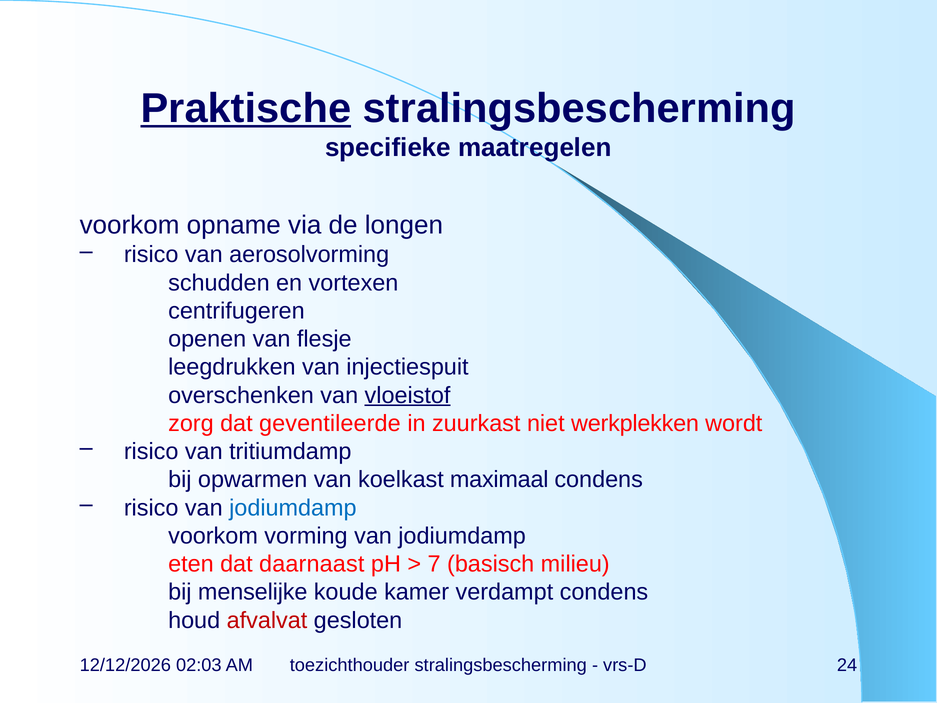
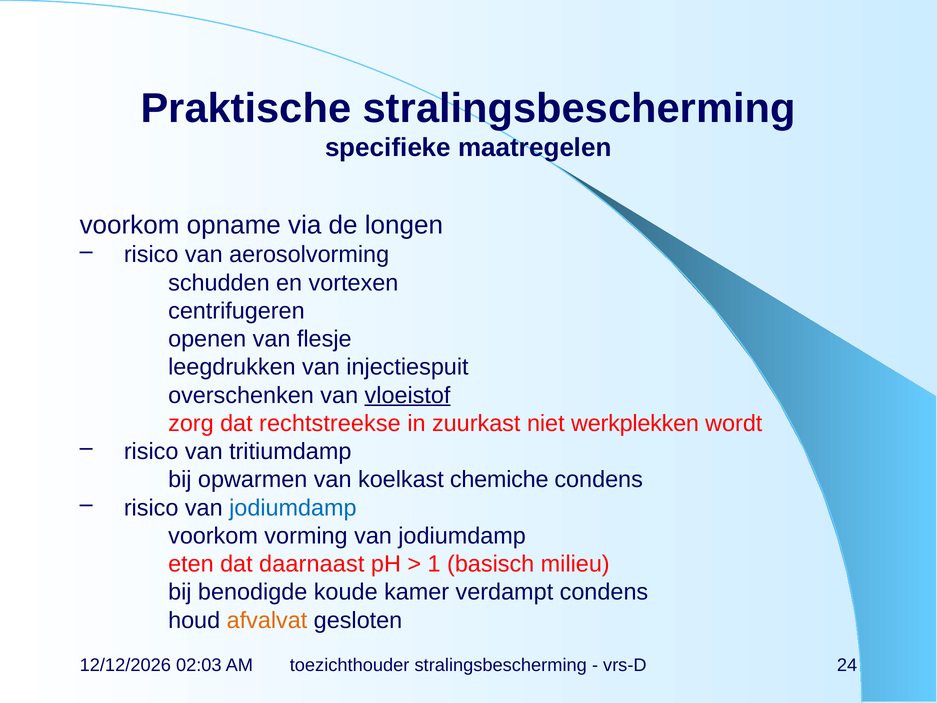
Praktische underline: present -> none
geventileerde: geventileerde -> rechtstreekse
maximaal: maximaal -> chemiche
7: 7 -> 1
menselijke: menselijke -> benodigde
afvalvat colour: red -> orange
